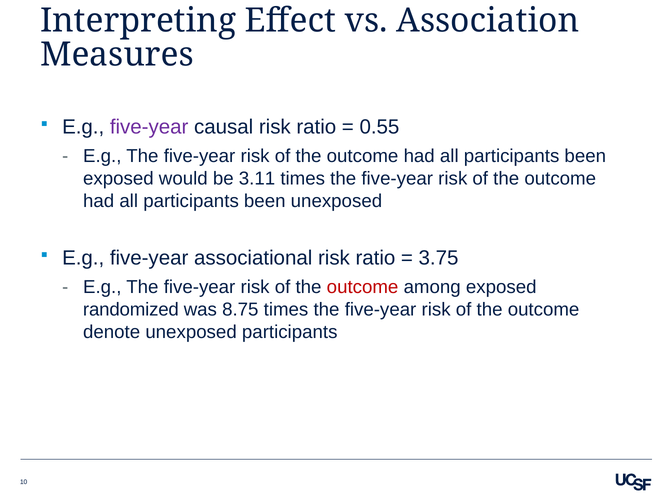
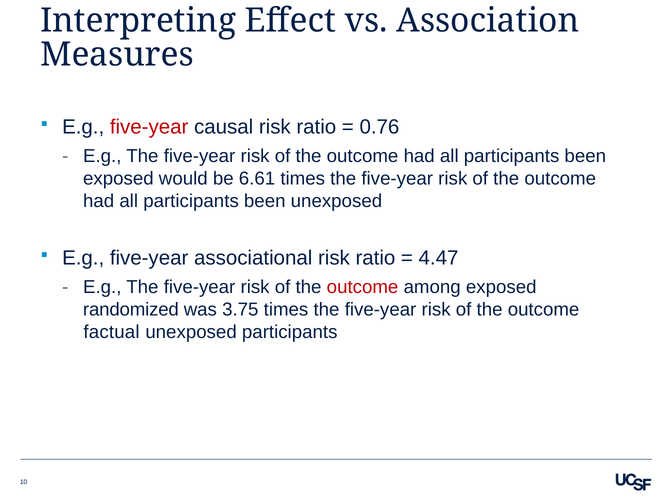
five-year at (149, 127) colour: purple -> red
0.55: 0.55 -> 0.76
3.11: 3.11 -> 6.61
3.75: 3.75 -> 4.47
8.75: 8.75 -> 3.75
denote: denote -> factual
